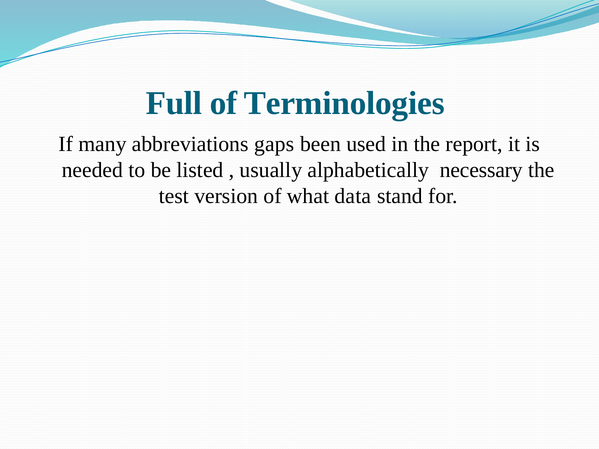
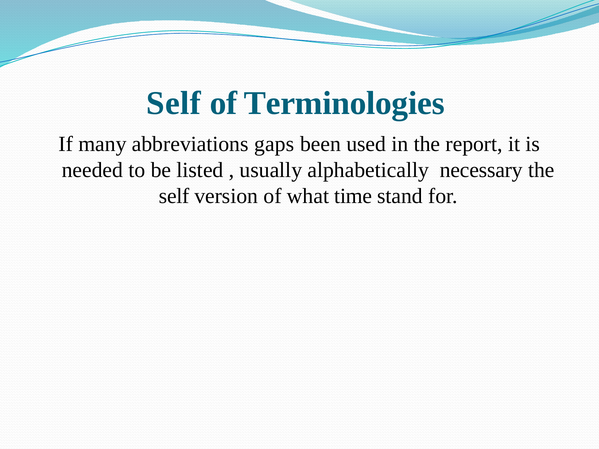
Full at (174, 103): Full -> Self
test at (174, 196): test -> self
data: data -> time
